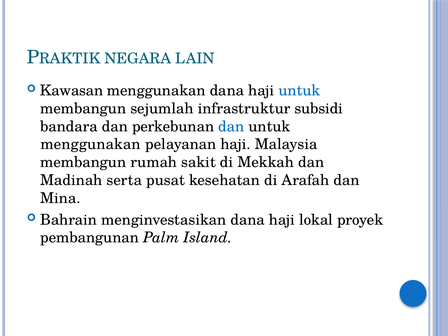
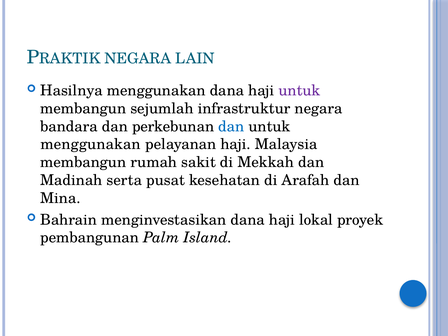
Kawasan: Kawasan -> Hasilnya
untuk at (299, 91) colour: blue -> purple
infrastruktur subsidi: subsidi -> negara
